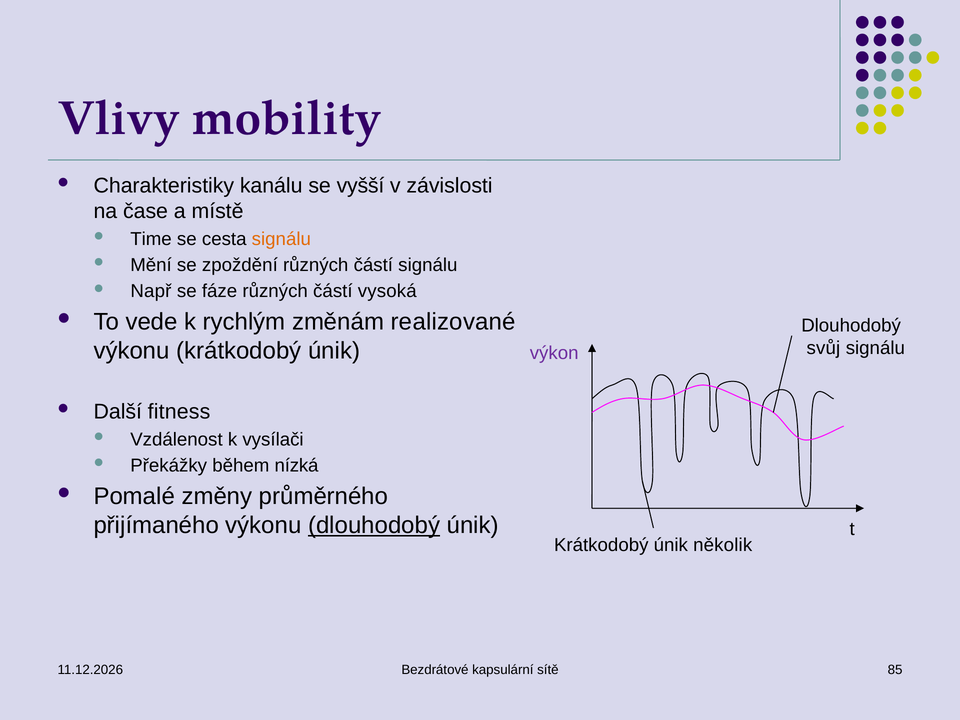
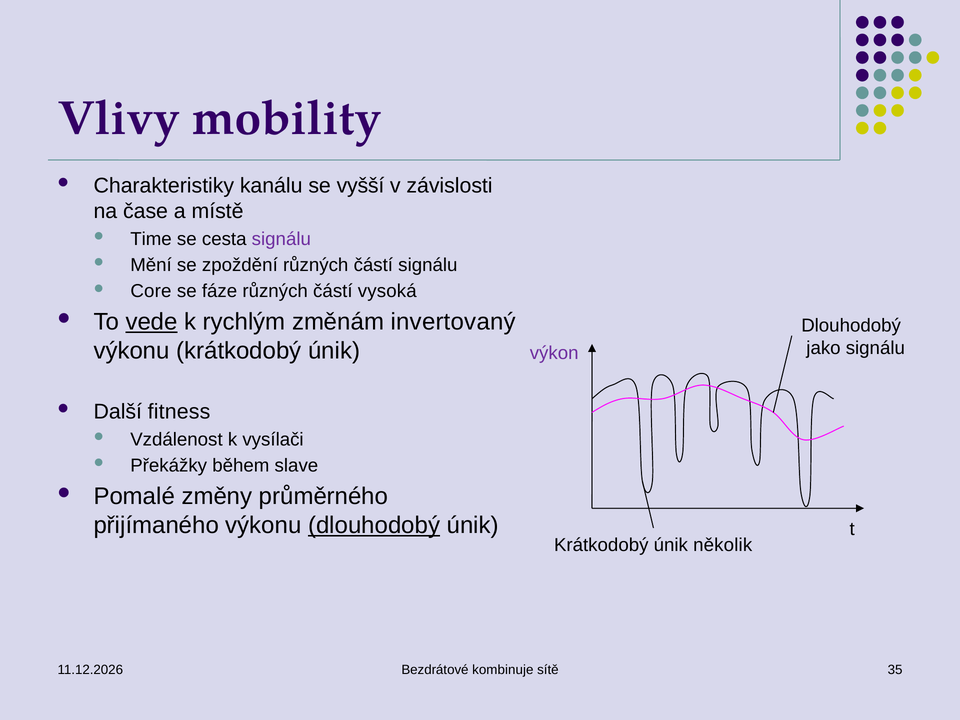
signálu at (281, 239) colour: orange -> purple
Např: Např -> Core
vede underline: none -> present
realizované: realizované -> invertovaný
svůj: svůj -> jako
nízká: nízká -> slave
kapsulární: kapsulární -> kombinuje
85: 85 -> 35
